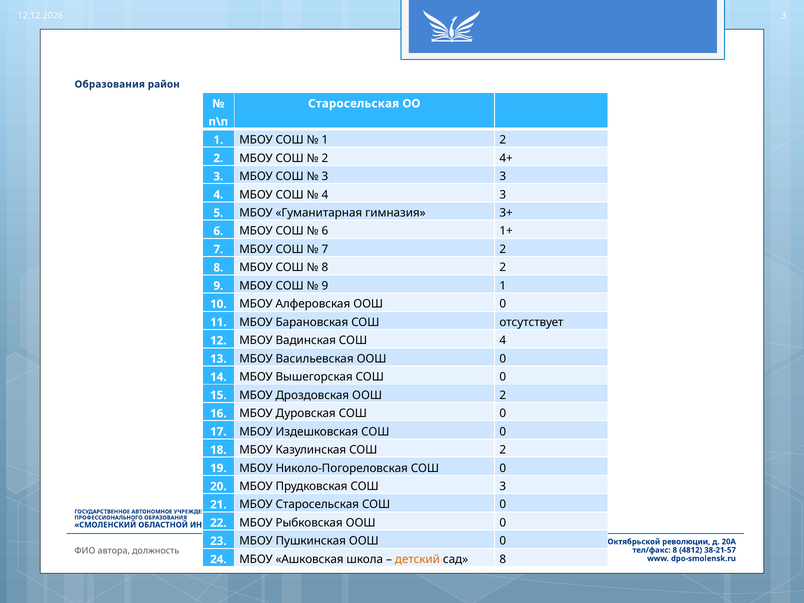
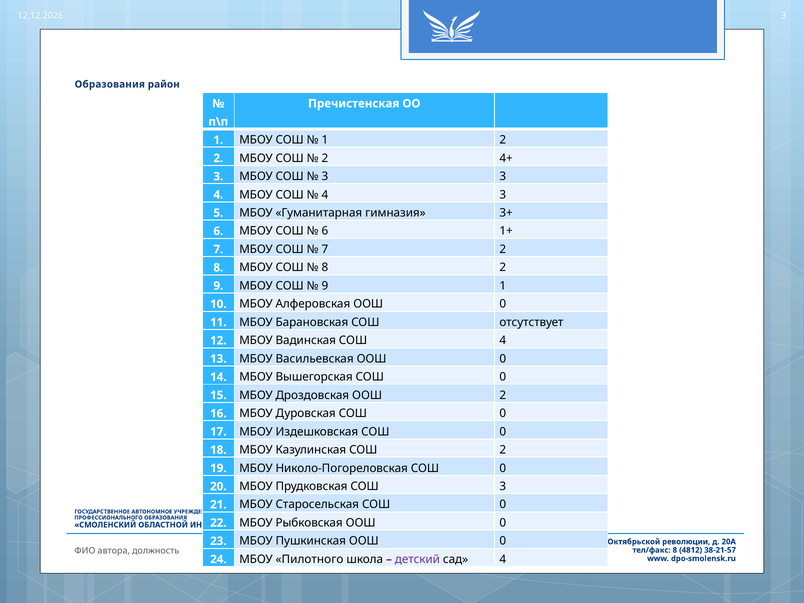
Старосельская at (354, 104): Старосельская -> Пречистенская
Ашковская: Ашковская -> Пилотного
детский colour: orange -> purple
сад 8: 8 -> 4
